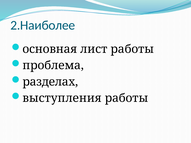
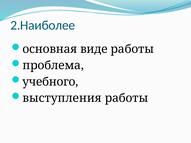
лист: лист -> виде
разделах: разделах -> учебного
